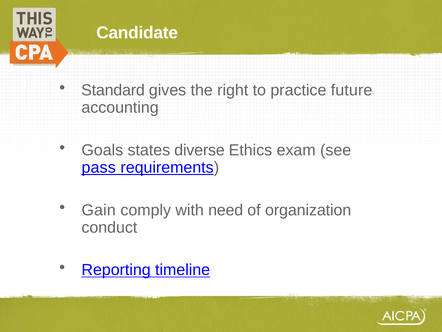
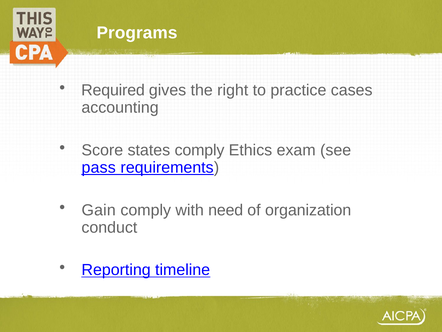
Candidate: Candidate -> Programs
Standard: Standard -> Required
future: future -> cases
Goals: Goals -> Score
states diverse: diverse -> comply
